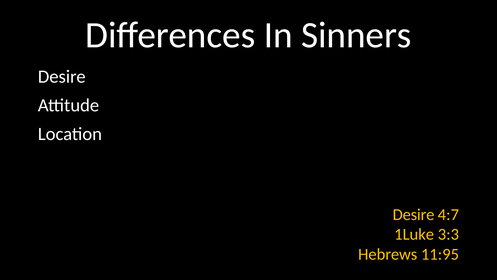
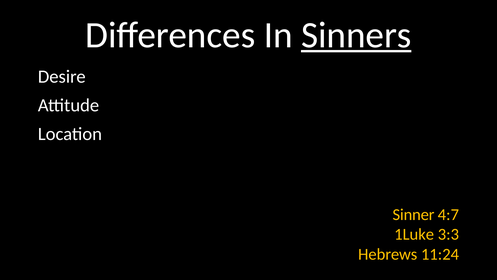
Sinners underline: none -> present
Desire at (414, 214): Desire -> Sinner
11:95: 11:95 -> 11:24
